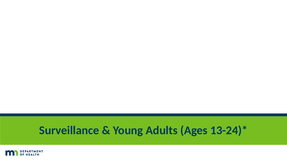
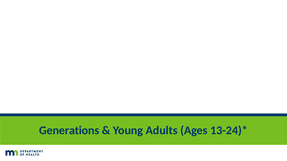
Surveillance: Surveillance -> Generations
